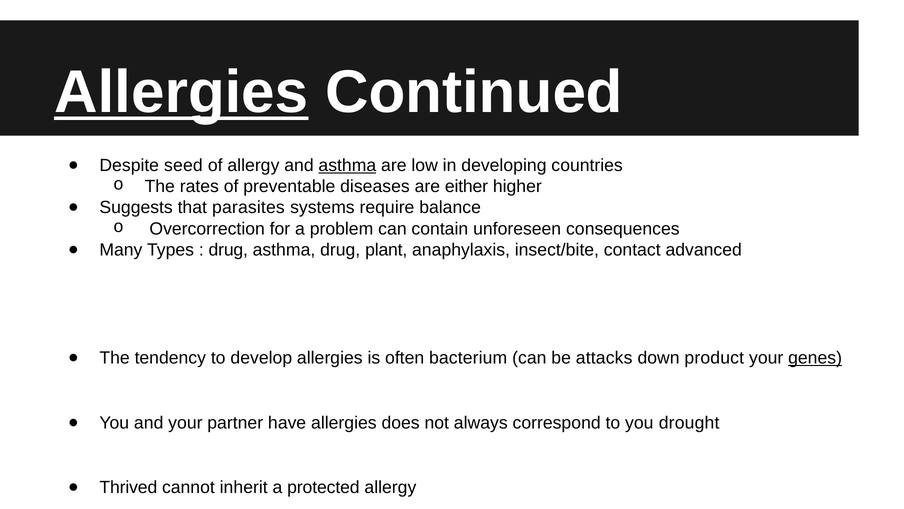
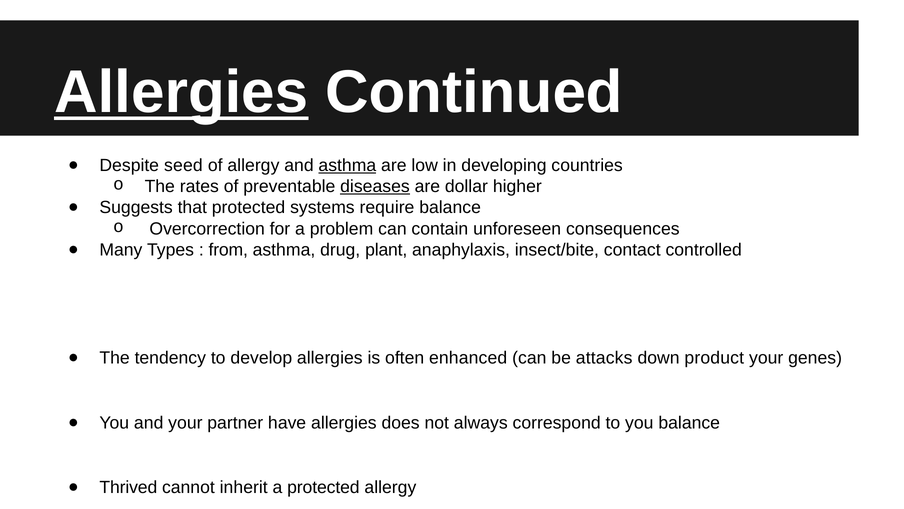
diseases underline: none -> present
either: either -> dollar
that parasites: parasites -> protected
drug at (228, 250): drug -> from
advanced: advanced -> controlled
bacterium: bacterium -> enhanced
genes underline: present -> none
you drought: drought -> balance
